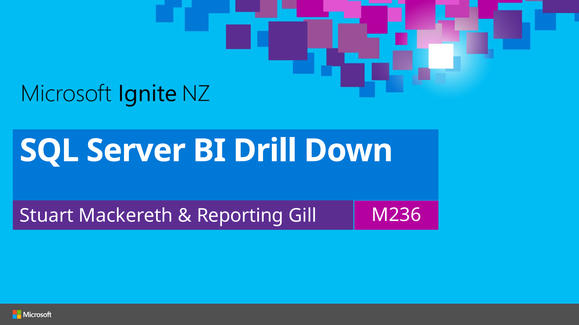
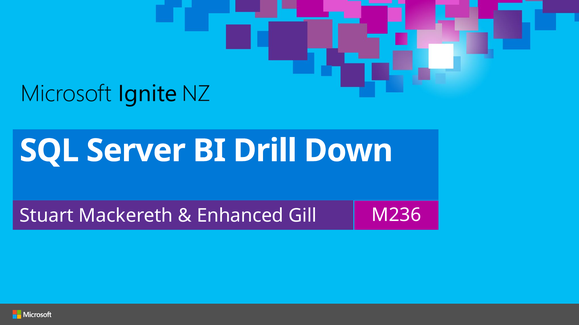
Reporting: Reporting -> Enhanced
